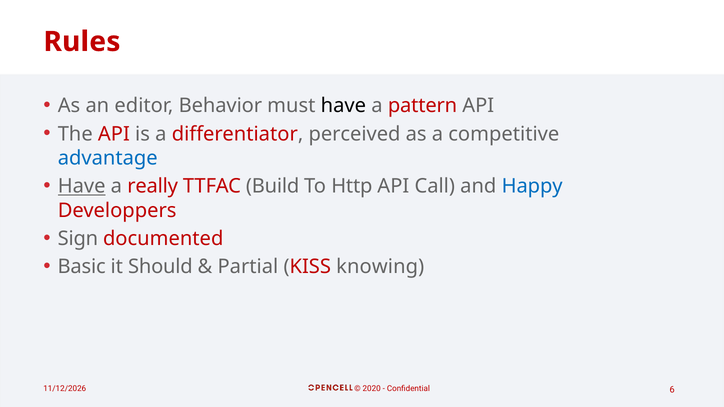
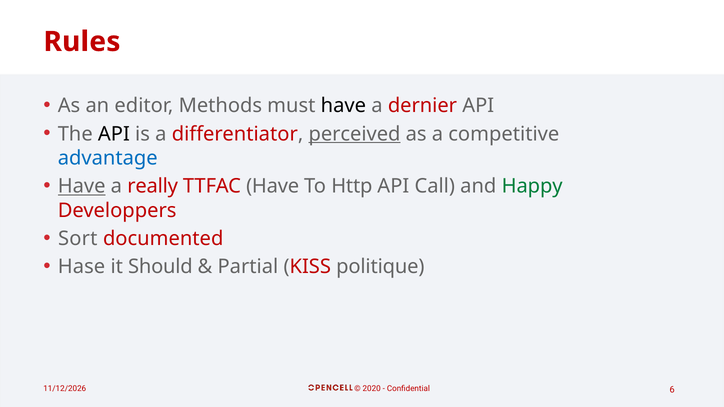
Behavior: Behavior -> Methods
pattern: pattern -> dernier
API at (114, 134) colour: red -> black
perceived underline: none -> present
TTFAC Build: Build -> Have
Happy colour: blue -> green
Sign: Sign -> Sort
Basic: Basic -> Hase
knowing: knowing -> politique
